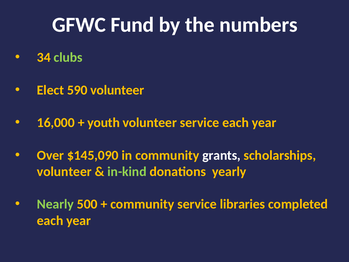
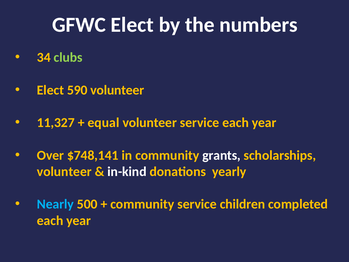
GFWC Fund: Fund -> Elect
16,000: 16,000 -> 11,327
youth: youth -> equal
$145,090: $145,090 -> $748,141
in-kind colour: light green -> white
Nearly colour: light green -> light blue
libraries: libraries -> children
